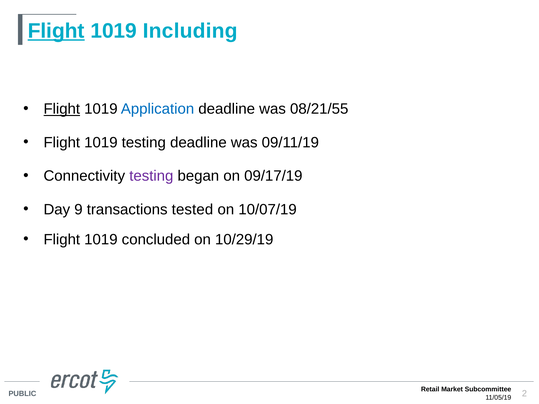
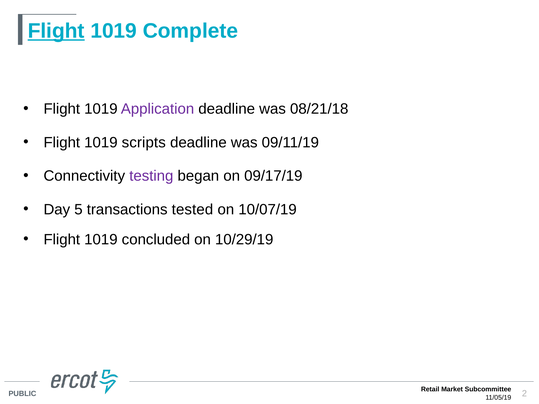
Including: Including -> Complete
Flight at (62, 109) underline: present -> none
Application colour: blue -> purple
08/21/55: 08/21/55 -> 08/21/18
1019 testing: testing -> scripts
9: 9 -> 5
